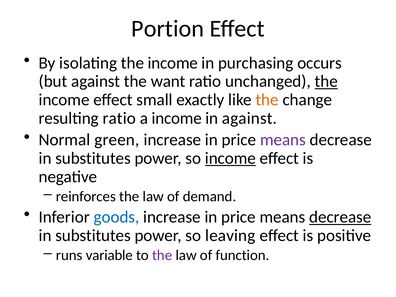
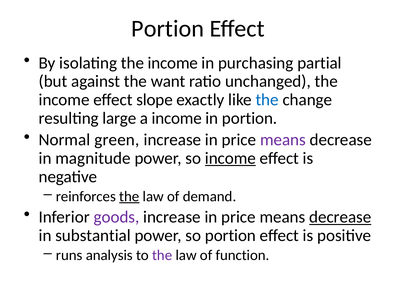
occurs: occurs -> partial
the at (326, 81) underline: present -> none
small: small -> slope
the at (267, 100) colour: orange -> blue
resulting ratio: ratio -> large
in against: against -> portion
substitutes at (93, 158): substitutes -> magnitude
the at (129, 196) underline: none -> present
goods colour: blue -> purple
substitutes at (93, 235): substitutes -> substantial
so leaving: leaving -> portion
variable: variable -> analysis
